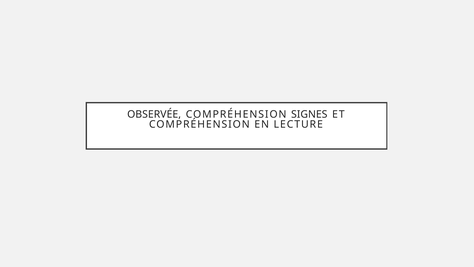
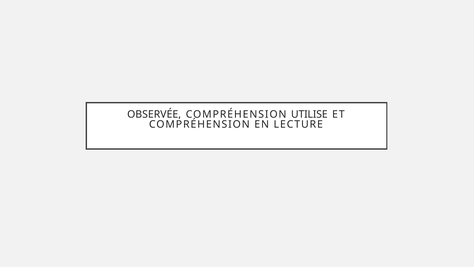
SIGNES: SIGNES -> UTILISE
